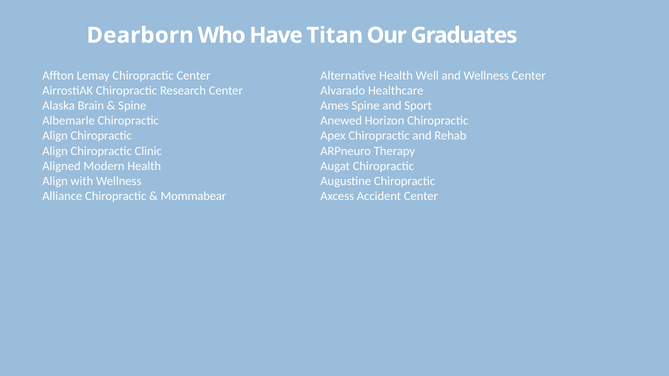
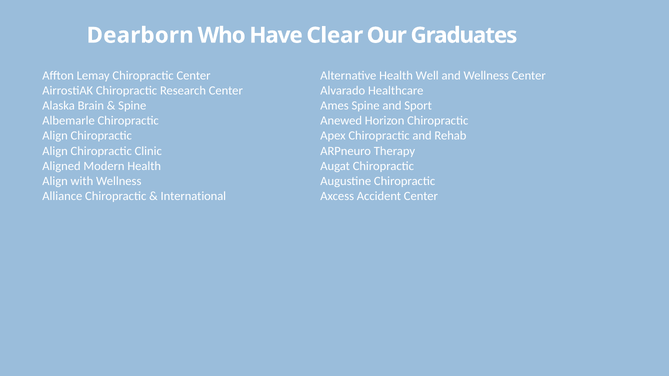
Titan: Titan -> Clear
Mommabear: Mommabear -> International
